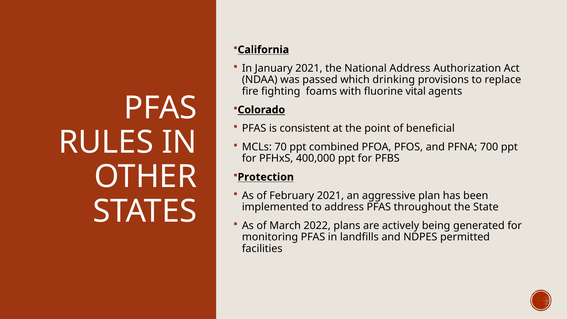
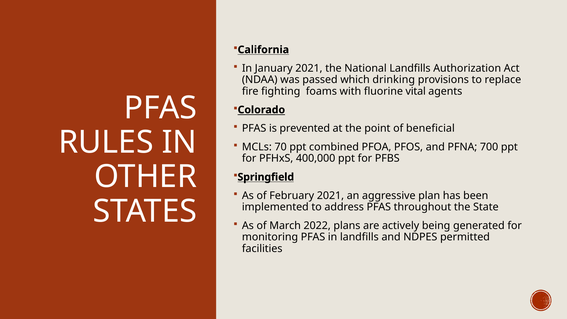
National Address: Address -> Landfills
consistent: consistent -> prevented
Protection: Protection -> Springfield
